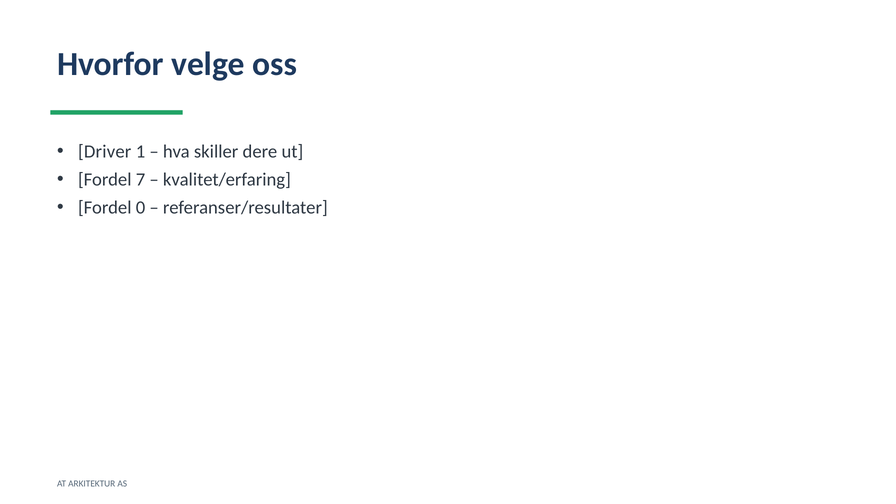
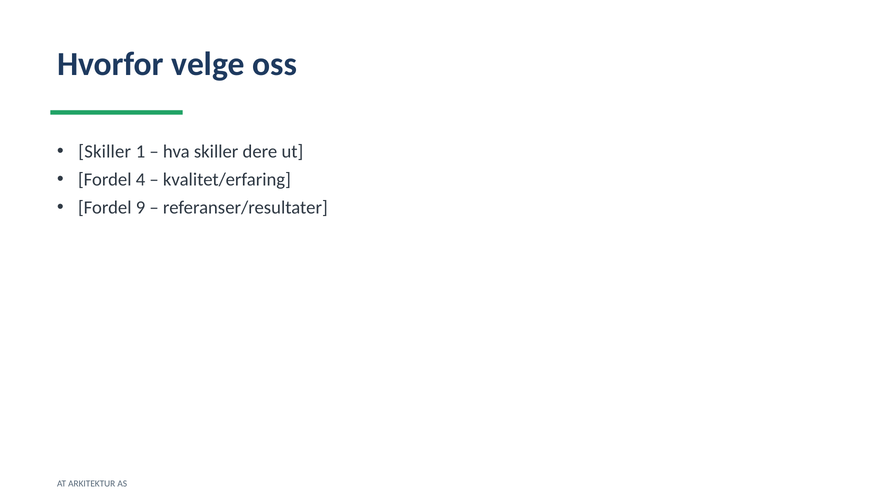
Driver at (105, 152): Driver -> Skiller
7: 7 -> 4
0: 0 -> 9
